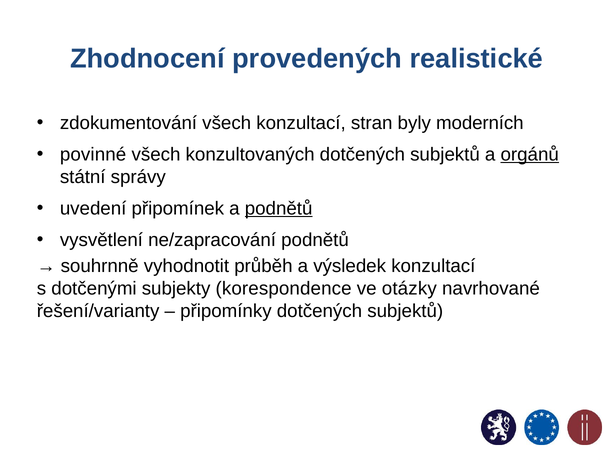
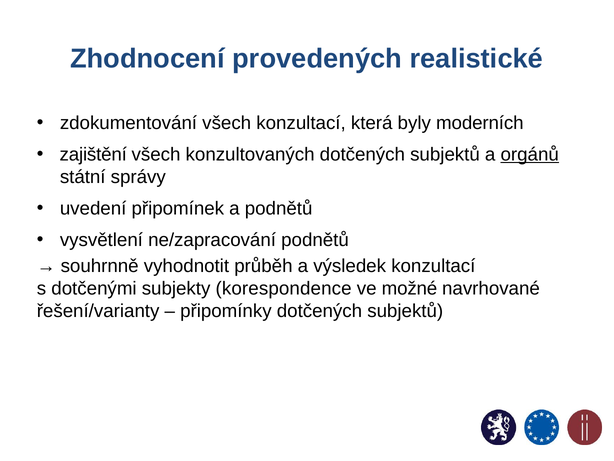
stran: stran -> která
povinné: povinné -> zajištění
podnětů at (279, 208) underline: present -> none
otázky: otázky -> možné
